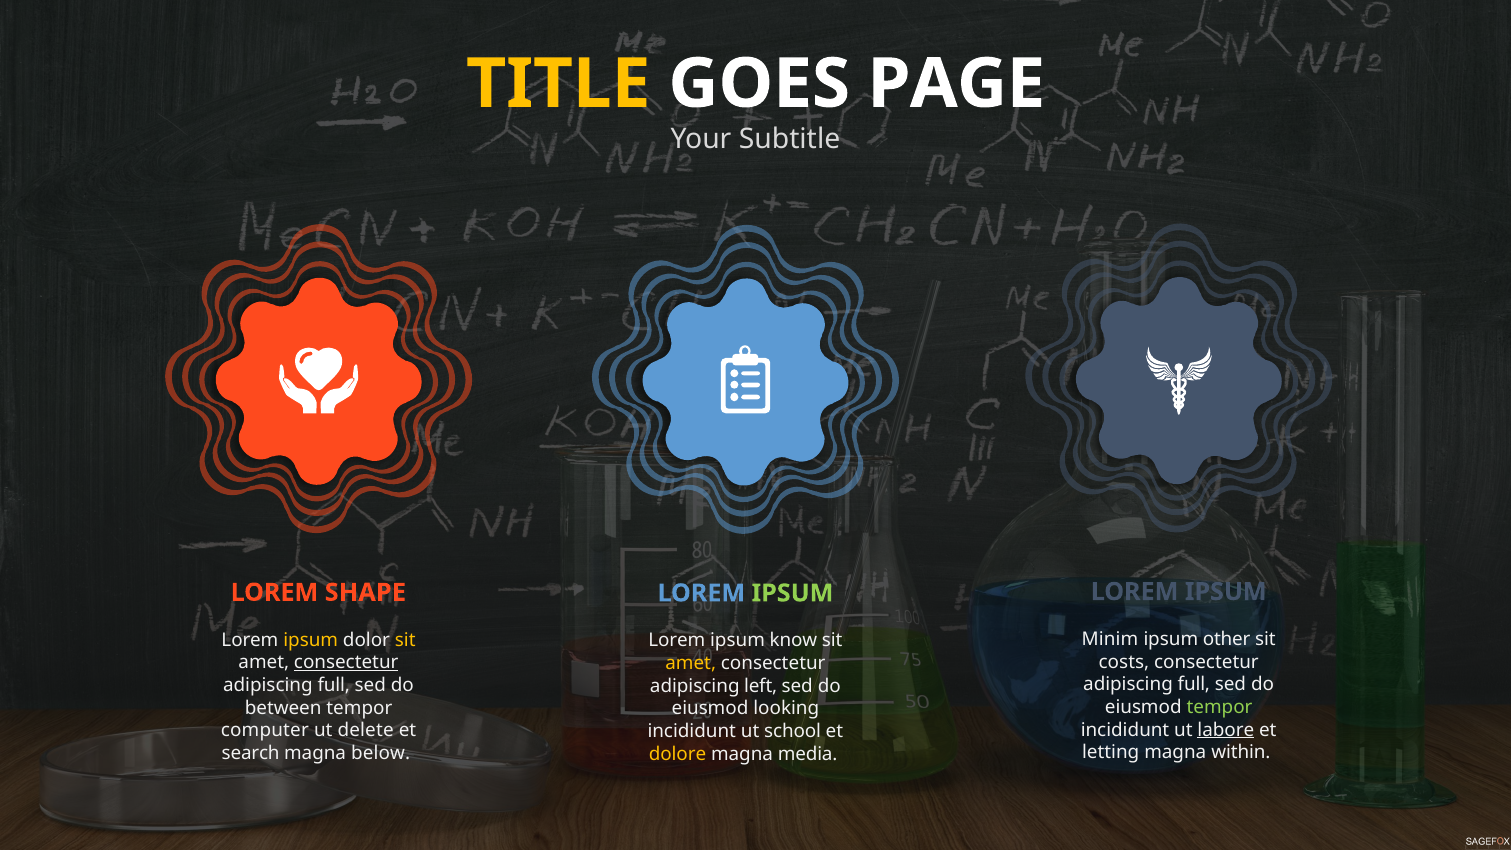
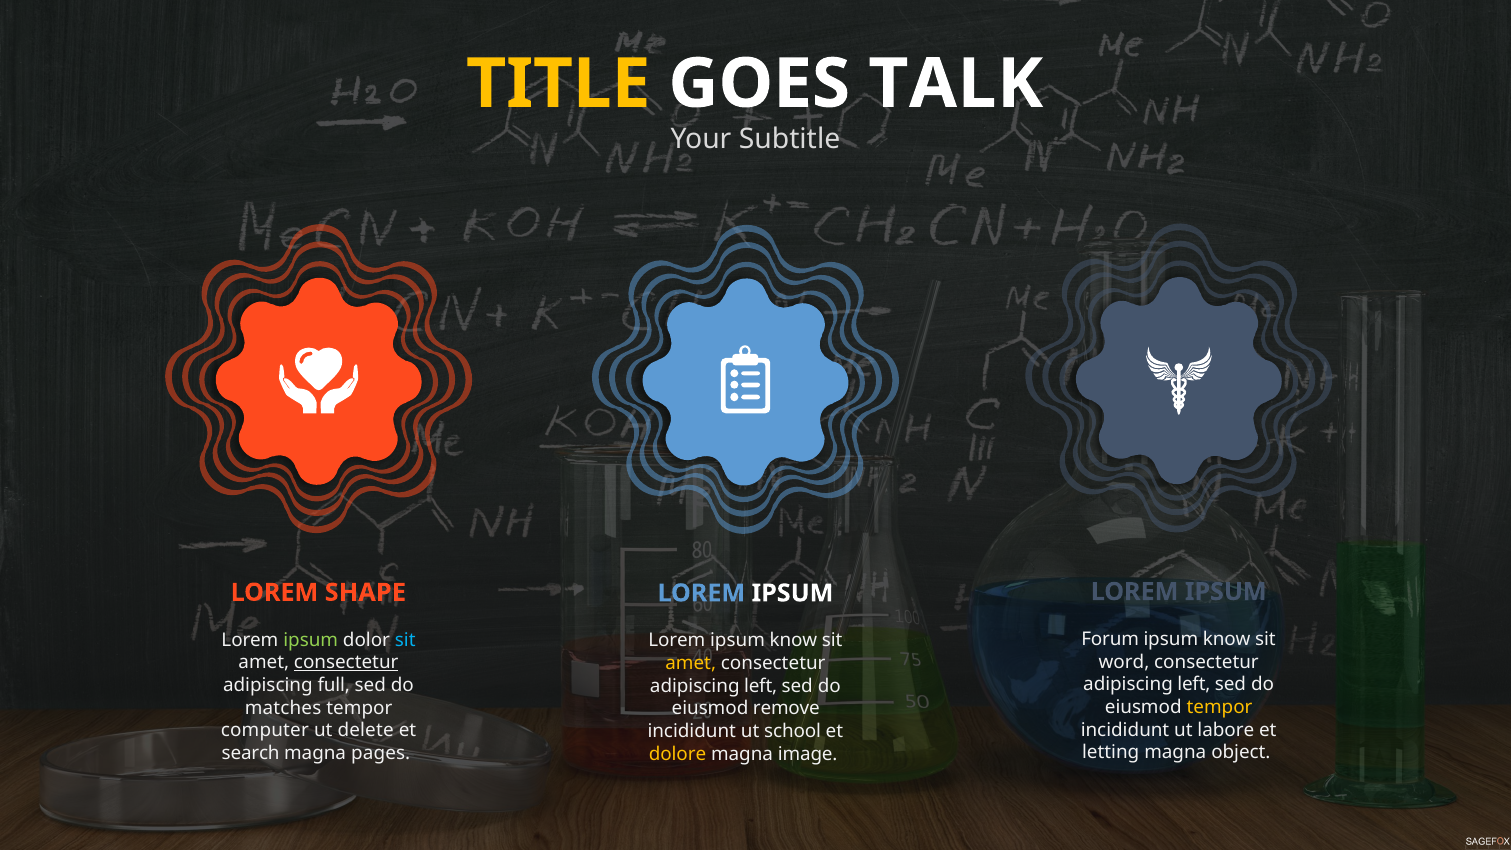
PAGE: PAGE -> TALK
IPSUM at (792, 593) colour: light green -> white
Minim: Minim -> Forum
other at (1227, 639): other -> know
ipsum at (311, 640) colour: yellow -> light green
sit at (405, 640) colour: yellow -> light blue
costs: costs -> word
full at (1194, 684): full -> left
tempor at (1220, 707) colour: light green -> yellow
between: between -> matches
looking: looking -> remove
labore underline: present -> none
within: within -> object
below: below -> pages
media: media -> image
